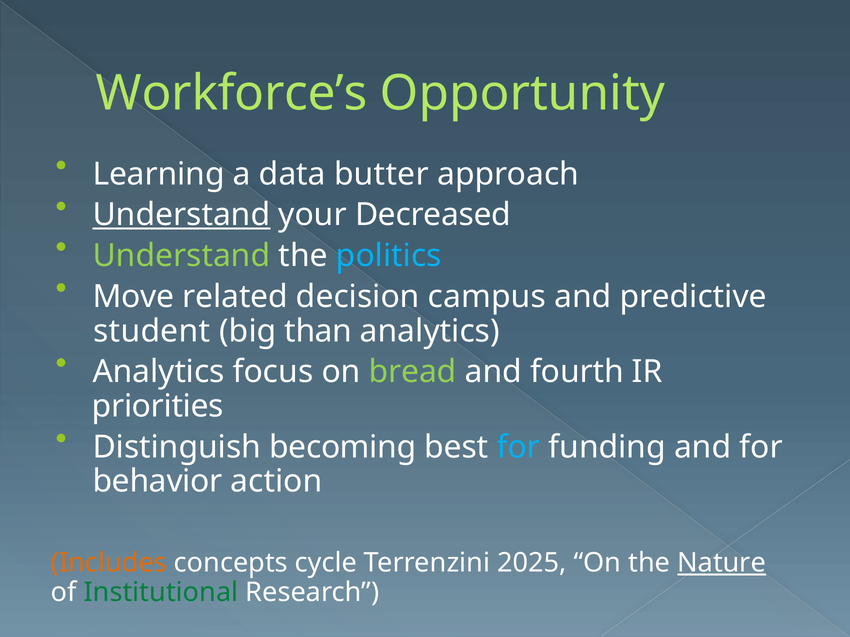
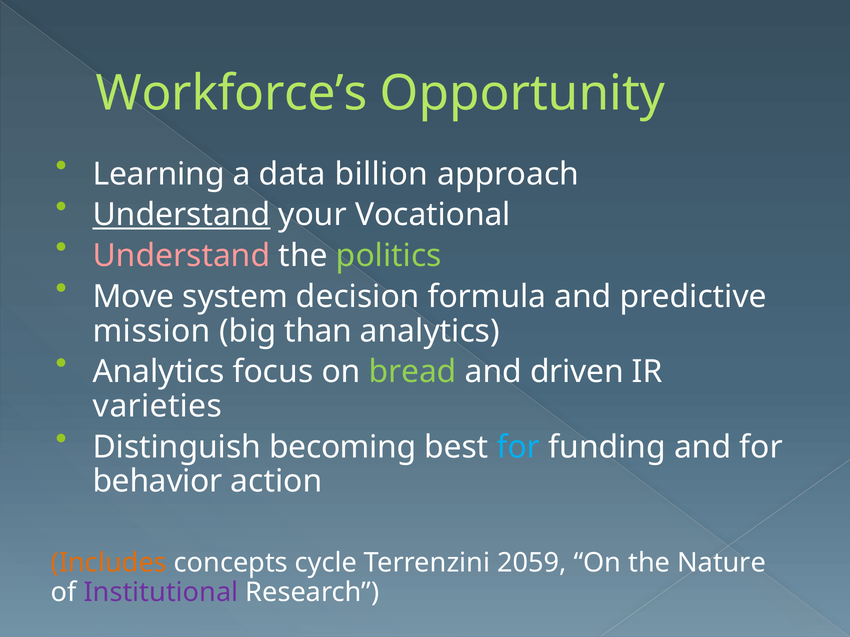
butter: butter -> billion
Decreased: Decreased -> Vocational
Understand at (181, 256) colour: light green -> pink
politics colour: light blue -> light green
related: related -> system
campus: campus -> formula
student: student -> mission
fourth: fourth -> driven
priorities: priorities -> varieties
2025: 2025 -> 2059
Nature underline: present -> none
Institutional colour: green -> purple
